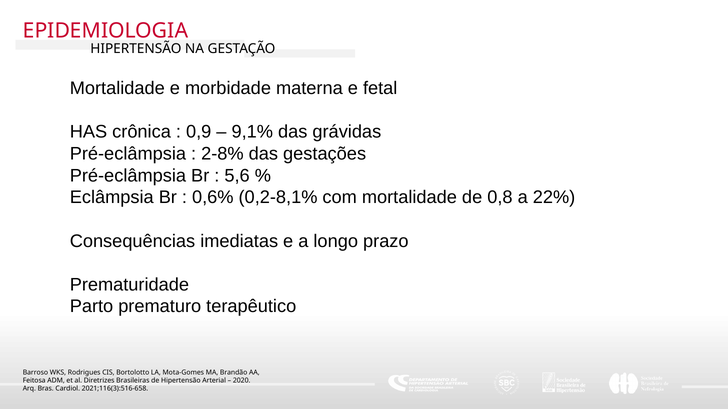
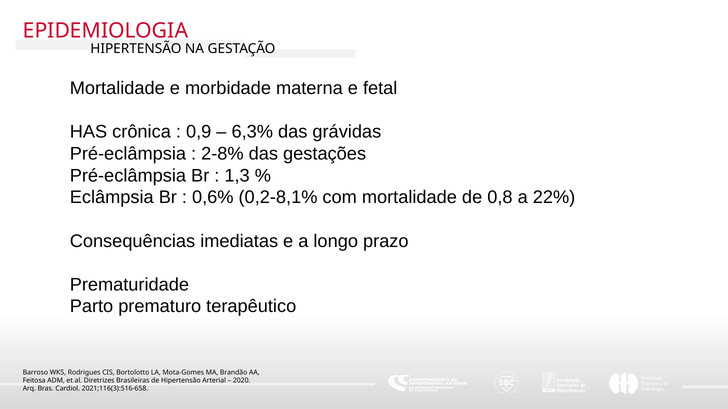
9,1%: 9,1% -> 6,3%
5,6: 5,6 -> 1,3
